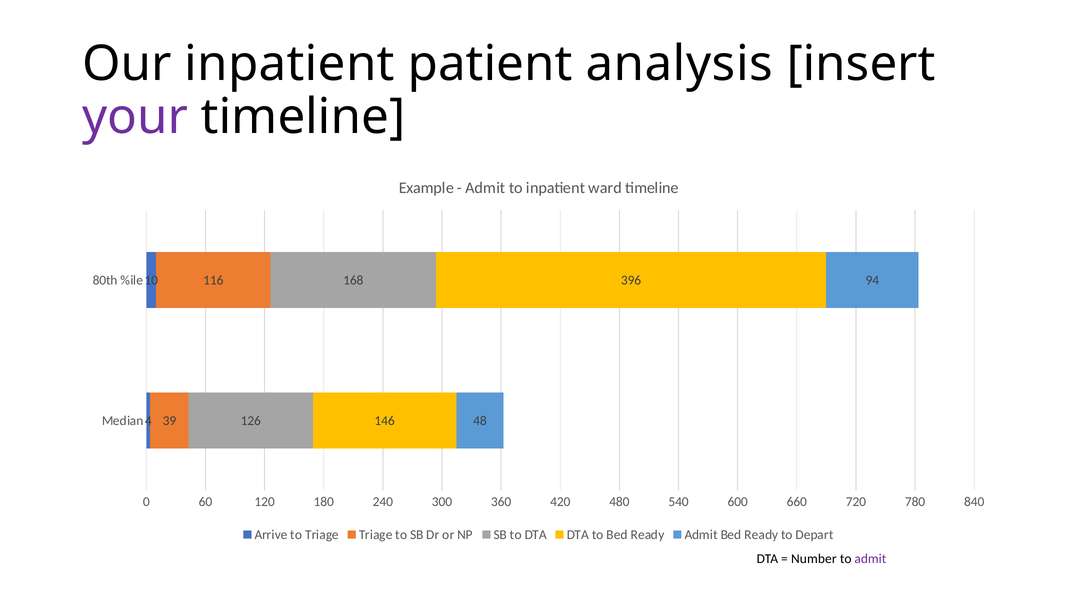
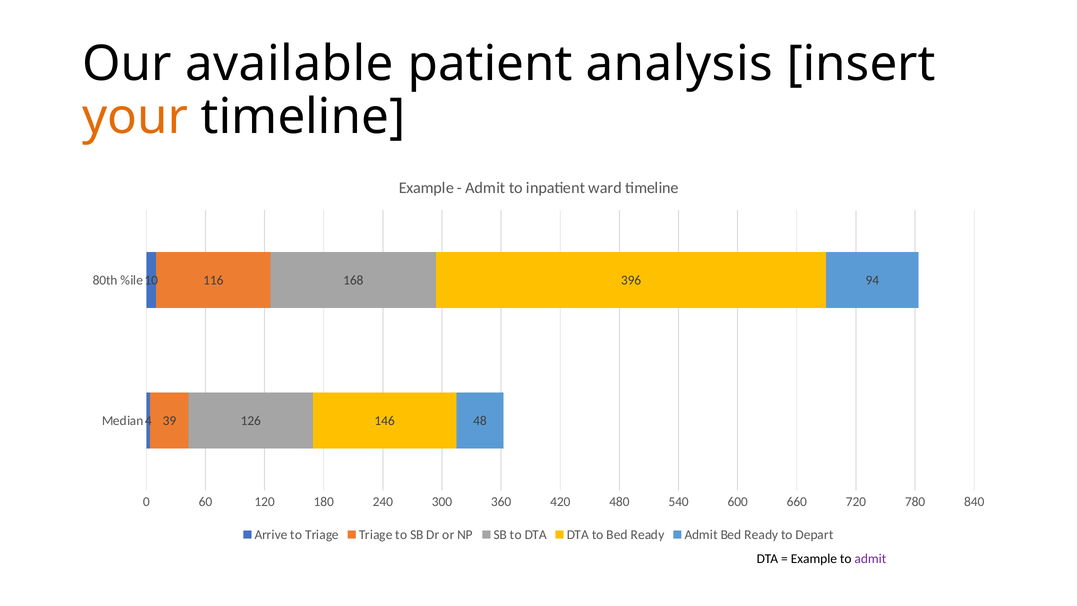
Our inpatient: inpatient -> available
your colour: purple -> orange
Number at (814, 559): Number -> Example
